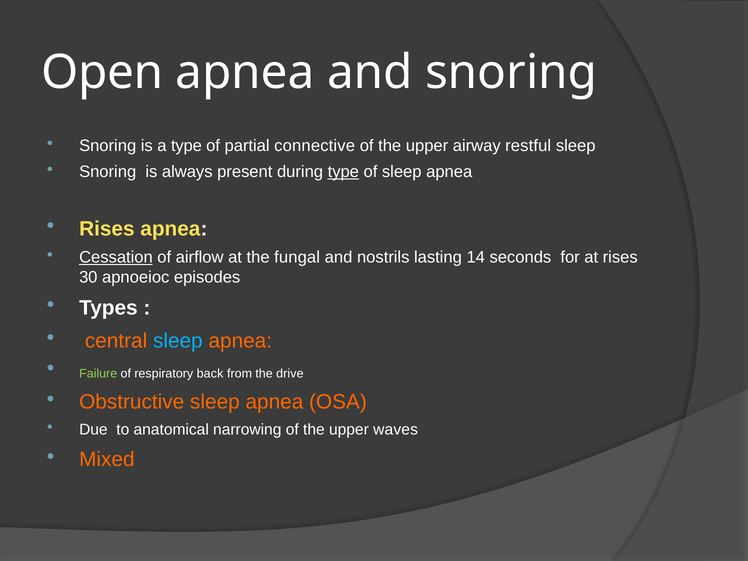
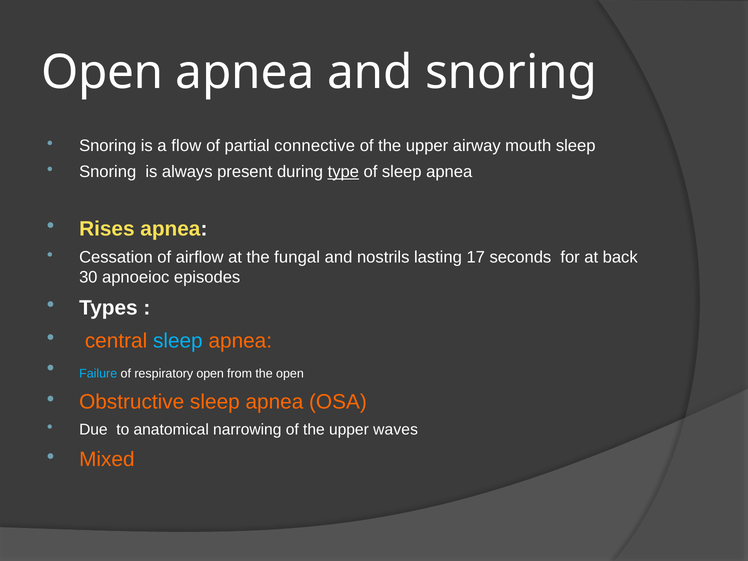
a type: type -> flow
restful: restful -> mouth
Cessation underline: present -> none
14: 14 -> 17
at rises: rises -> back
Failure colour: light green -> light blue
respiratory back: back -> open
the drive: drive -> open
